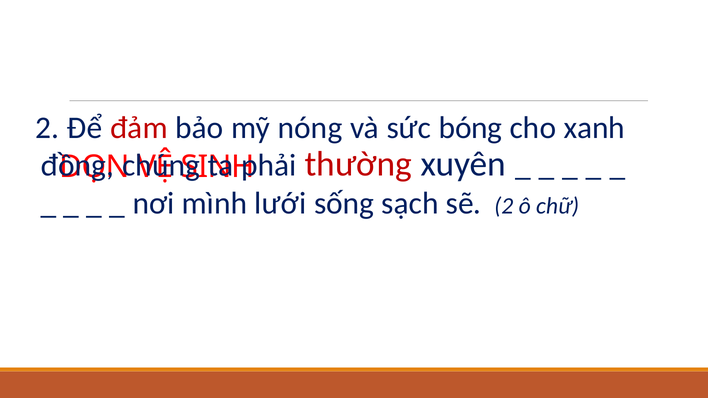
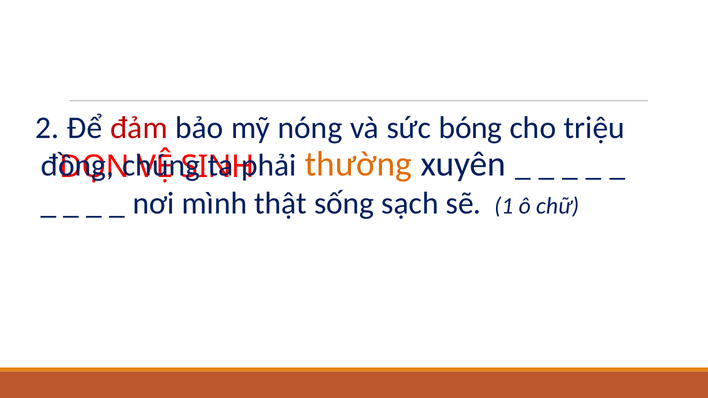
xanh: xanh -> triệu
thường colour: red -> orange
lưới: lưới -> thật
sẽ 2: 2 -> 1
